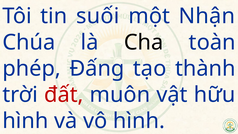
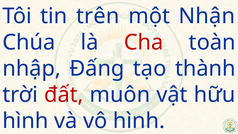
suối: suối -> trên
Cha colour: black -> red
phép: phép -> nhập
